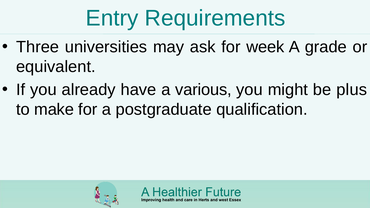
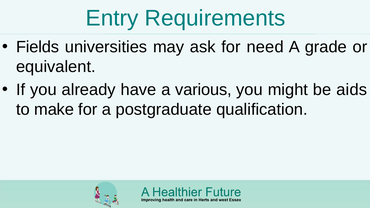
Three: Three -> Fields
week: week -> need
plus: plus -> aids
